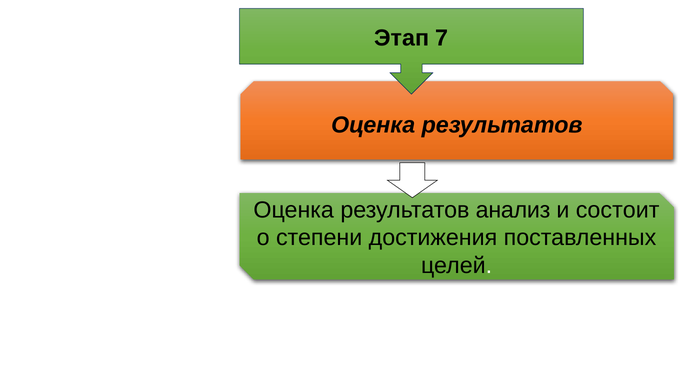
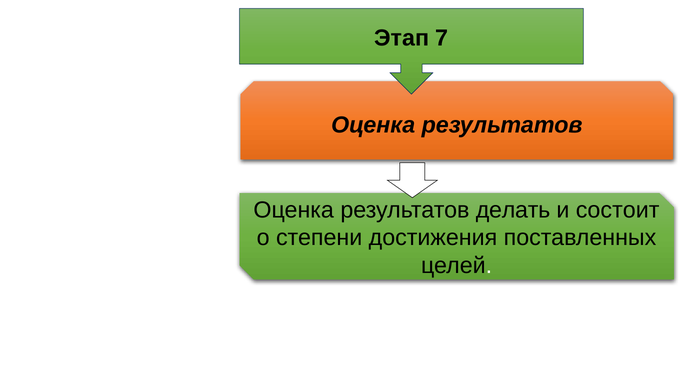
анализ: анализ -> делать
